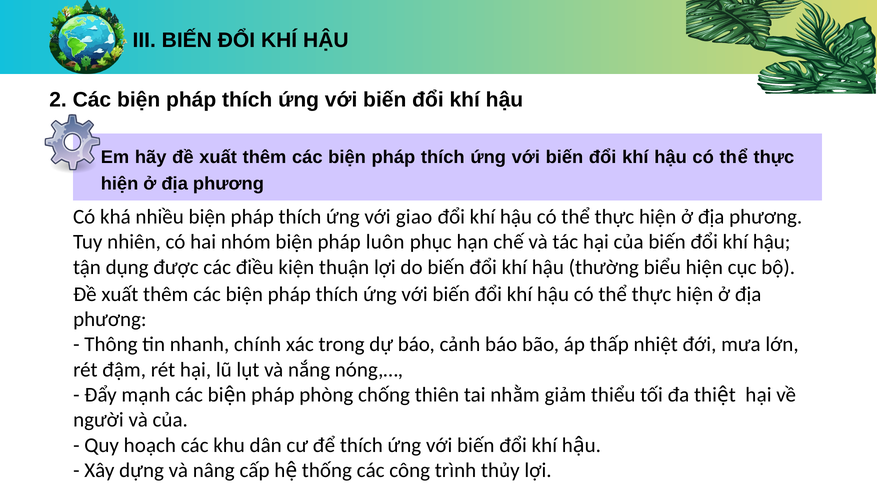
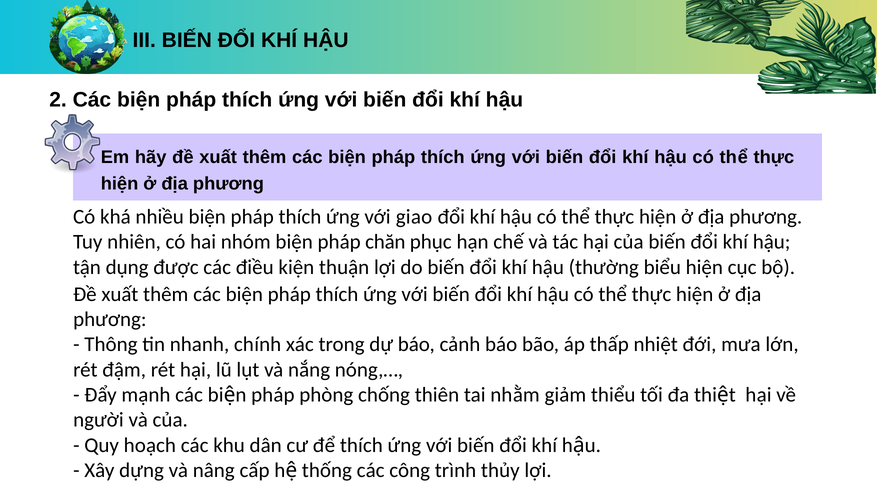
luôn: luôn -> chăn
